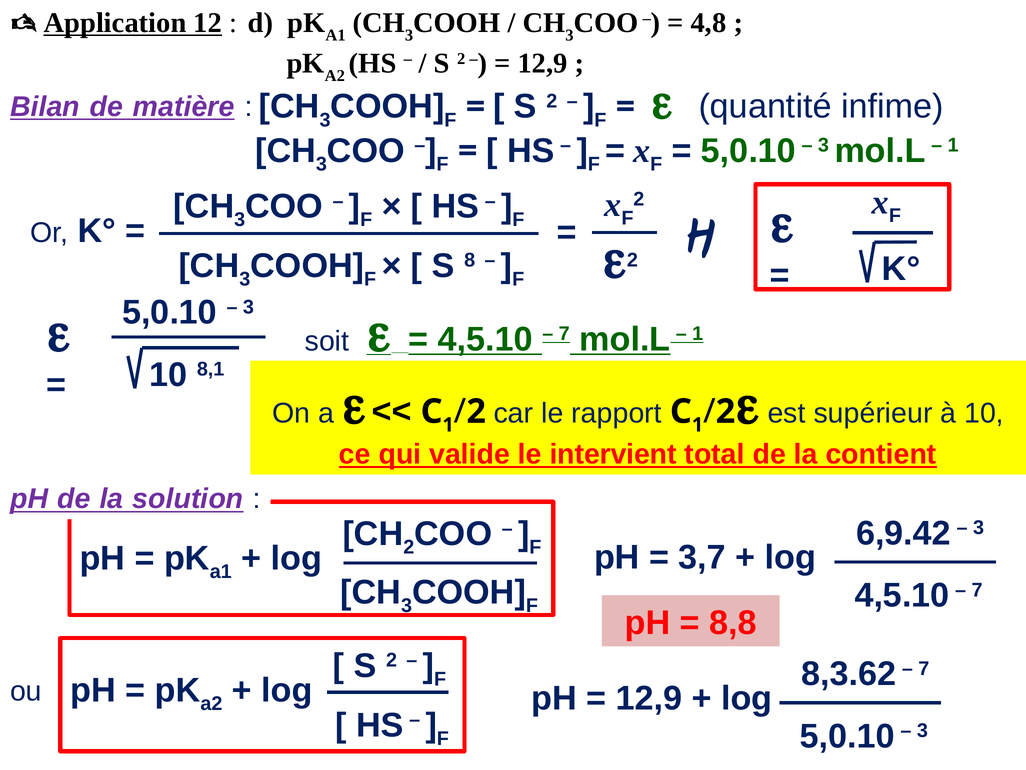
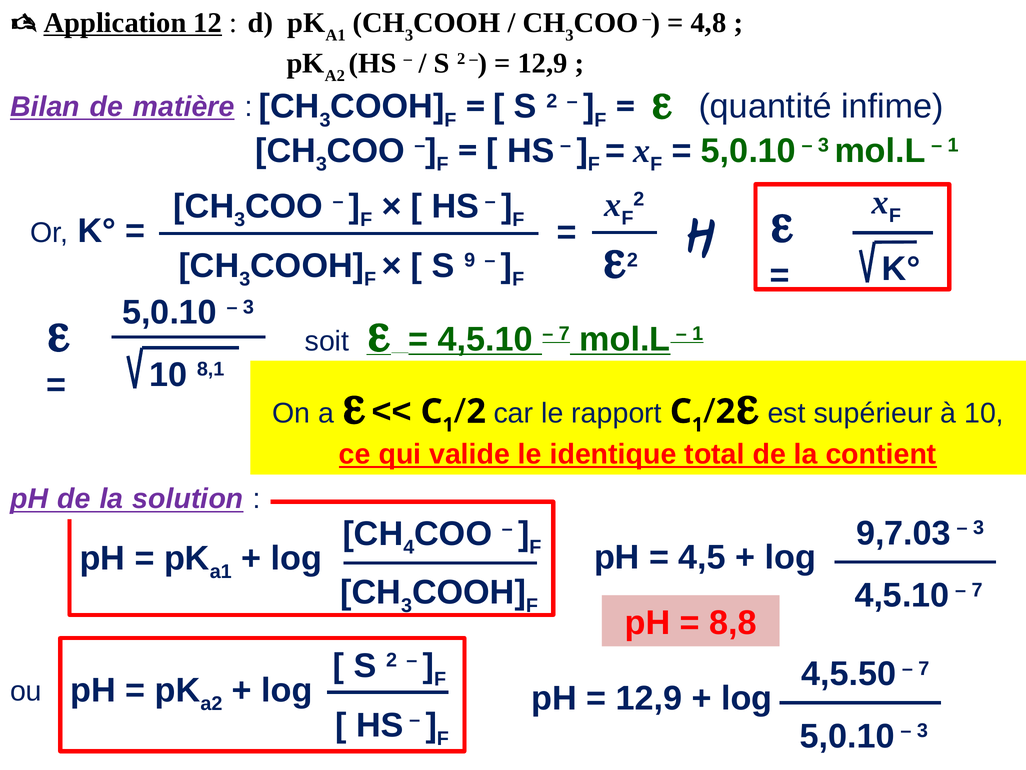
8: 8 -> 9
intervient: intervient -> identique
6,9.42: 6,9.42 -> 9,7.03
2 at (409, 547): 2 -> 4
3,7: 3,7 -> 4,5
8,3.62: 8,3.62 -> 4,5.50
